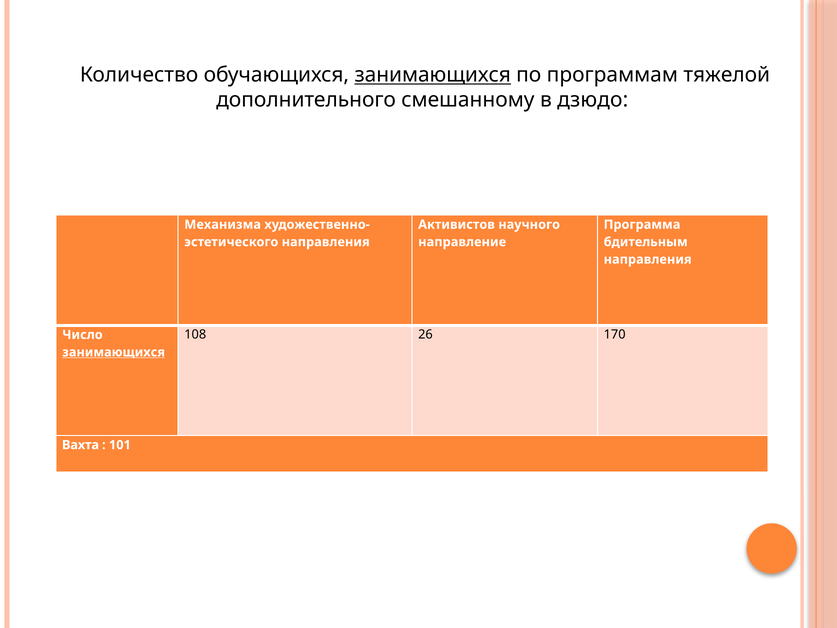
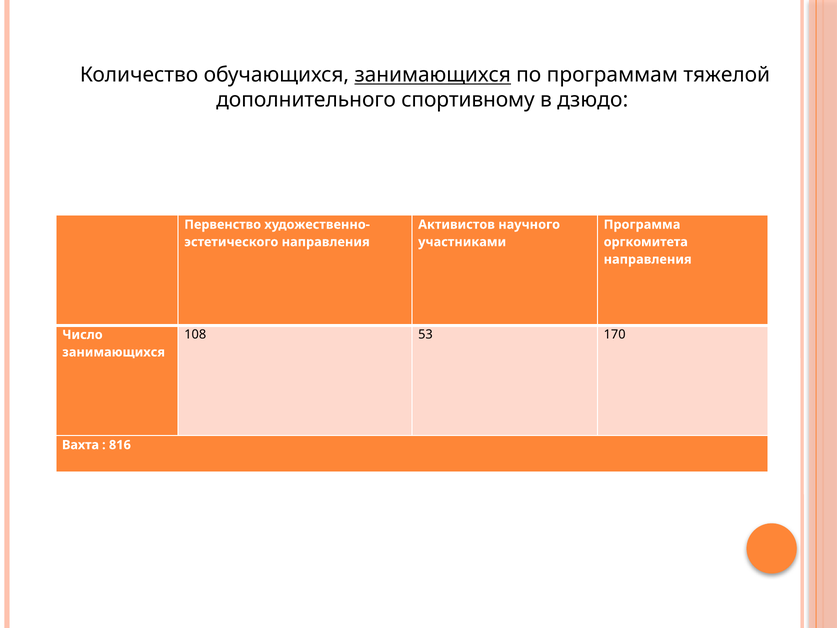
смешанному: смешанному -> спортивному
Механизма: Механизма -> Первенство
направление: направление -> участниками
бдительным: бдительным -> оргкомитета
26: 26 -> 53
занимающихся at (114, 352) underline: present -> none
101: 101 -> 816
